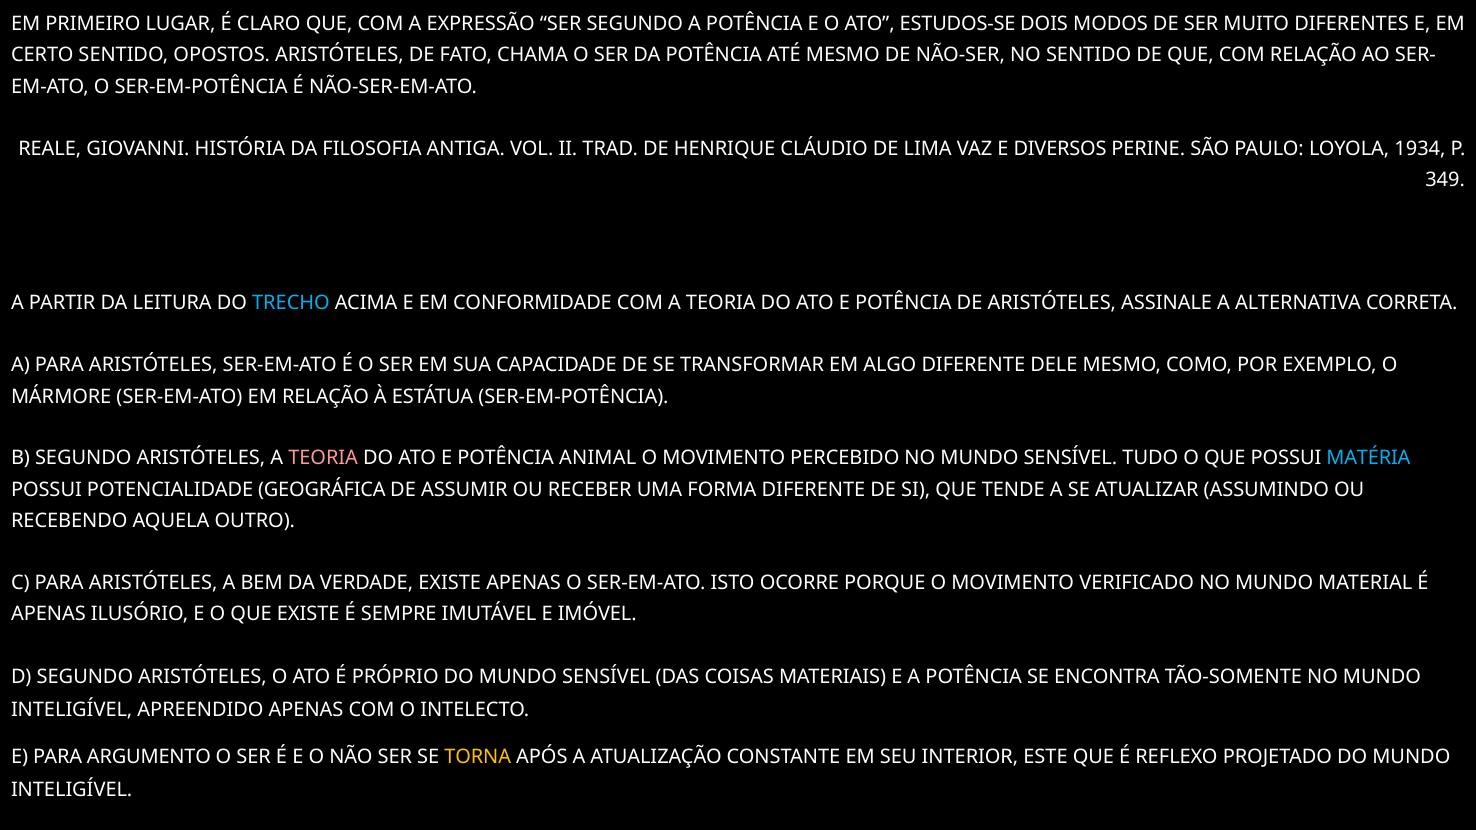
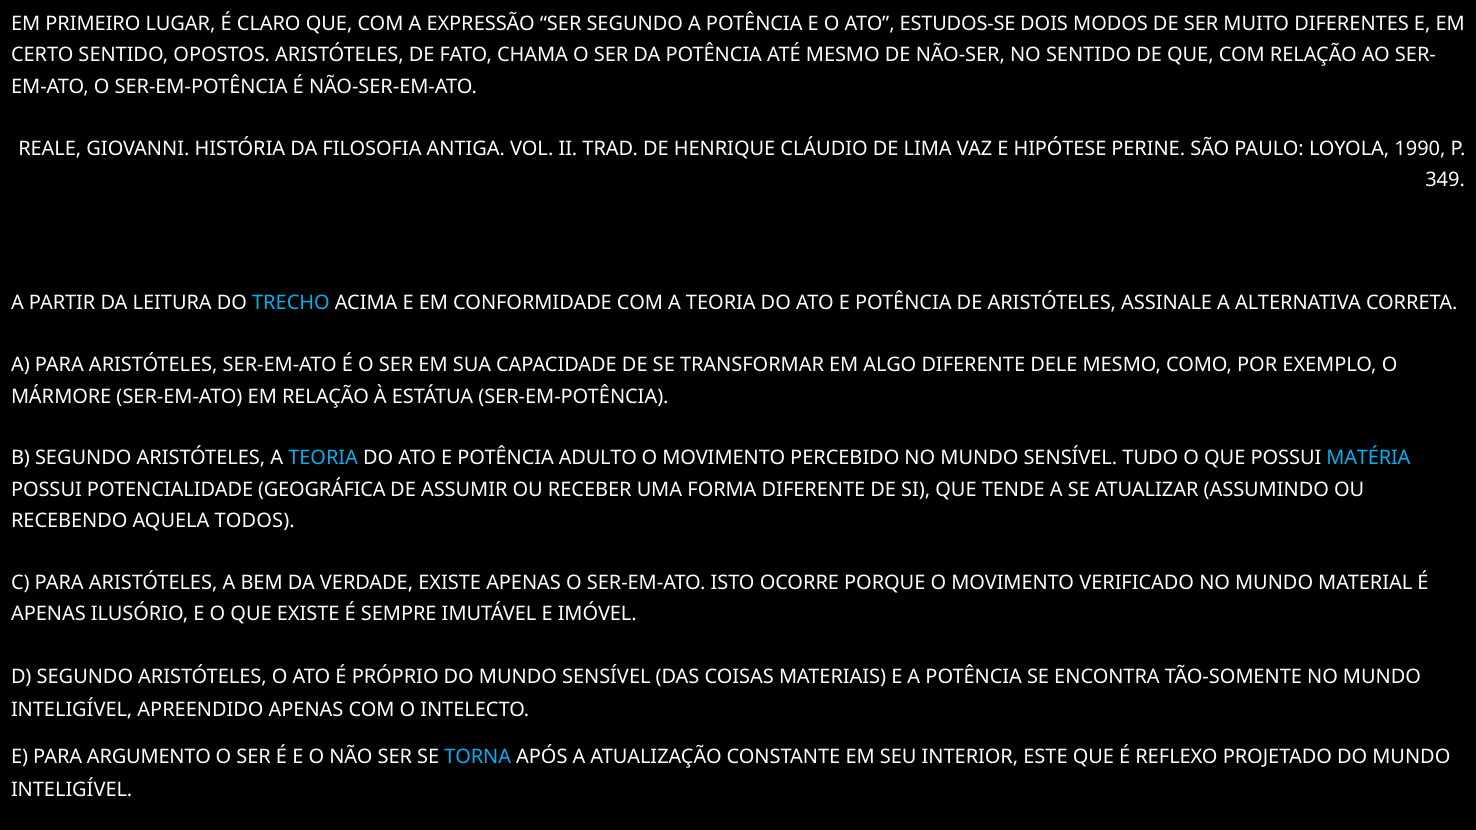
DIVERSOS: DIVERSOS -> HIPÓTESE
1934: 1934 -> 1990
TEORIA at (323, 459) colour: pink -> light blue
ANIMAL: ANIMAL -> ADULTO
OUTRO: OUTRO -> TODOS
TORNA colour: yellow -> light blue
